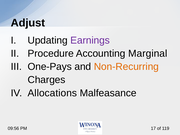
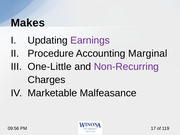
Adjust: Adjust -> Makes
One-Pays: One-Pays -> One-Little
Non-Recurring colour: orange -> purple
Allocations: Allocations -> Marketable
